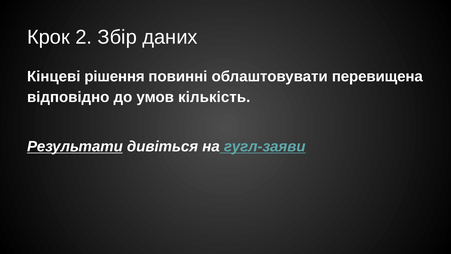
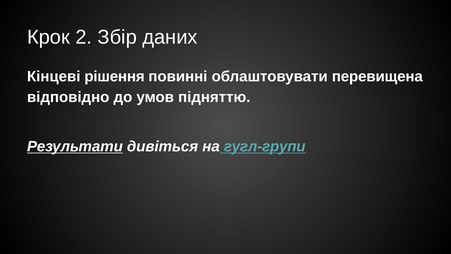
кількість: кількість -> підняттю
гугл-заяви: гугл-заяви -> гугл-групи
